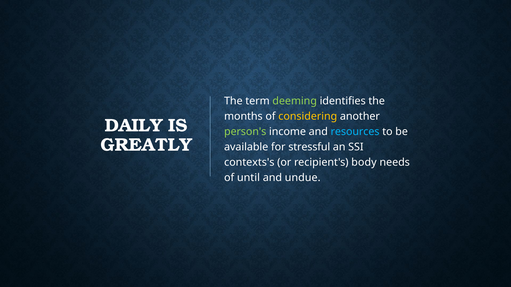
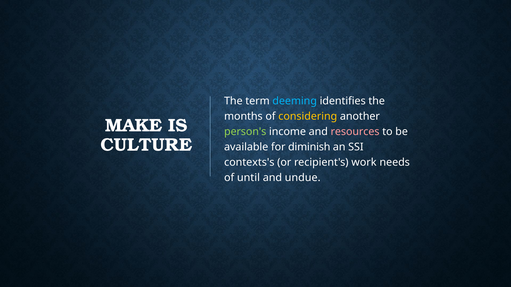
deeming colour: light green -> light blue
DAILY: DAILY -> MAKE
resources colour: light blue -> pink
GREATLY: GREATLY -> CULTURE
stressful: stressful -> diminish
body: body -> work
